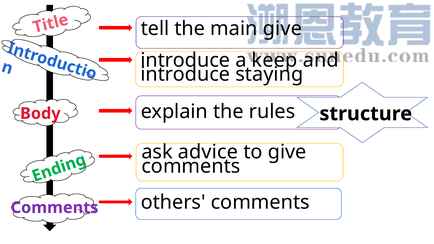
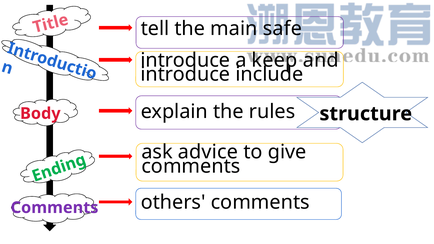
main give: give -> safe
staying: staying -> include
